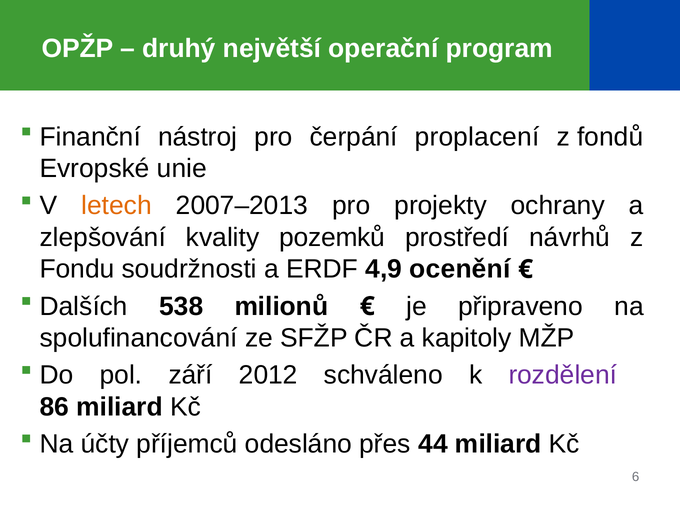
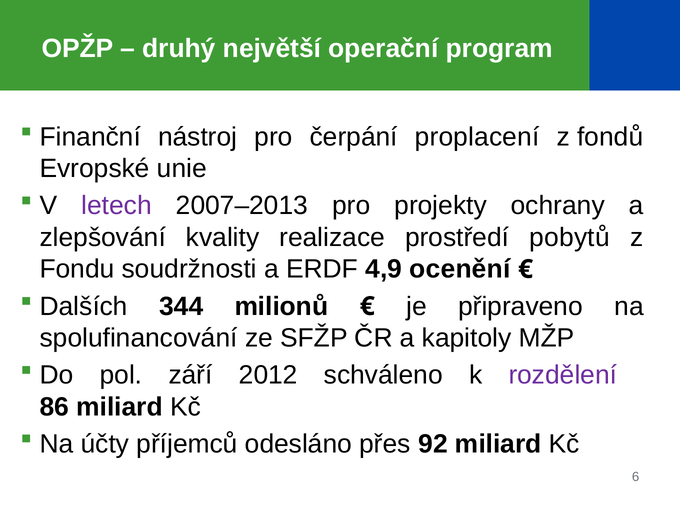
letech colour: orange -> purple
pozemků: pozemků -> realizace
návrhů: návrhů -> pobytů
538: 538 -> 344
44: 44 -> 92
